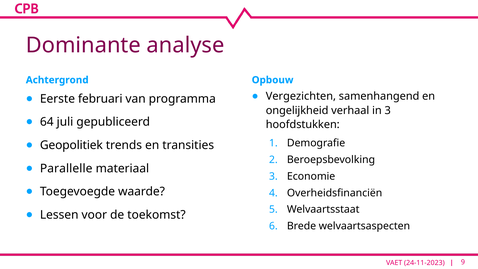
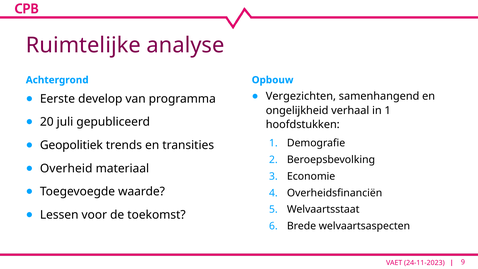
Dominante: Dominante -> Ruimtelijke
februari: februari -> develop
in 3: 3 -> 1
64: 64 -> 20
Parallelle: Parallelle -> Overheid
